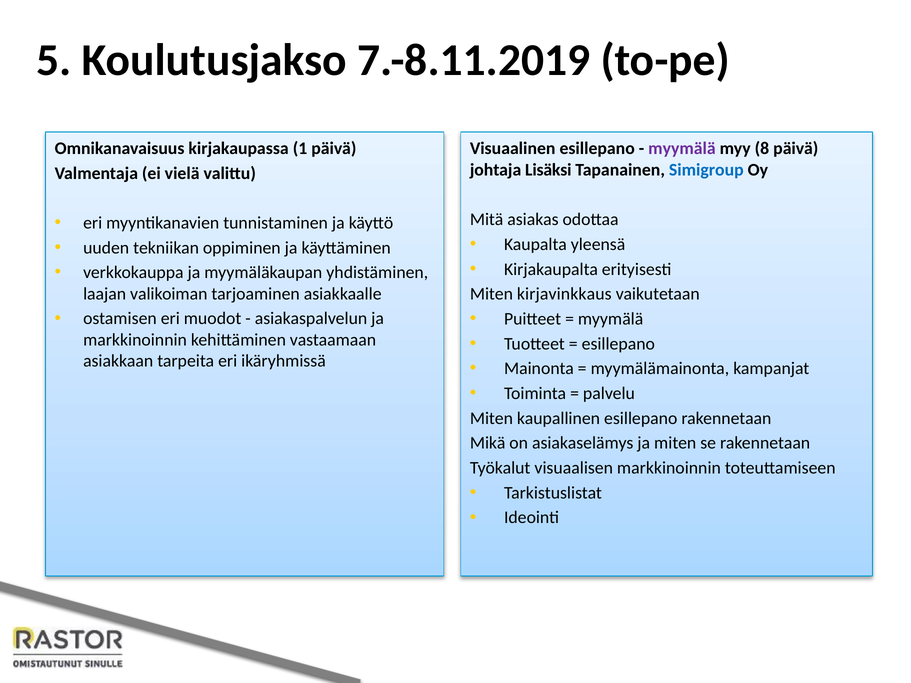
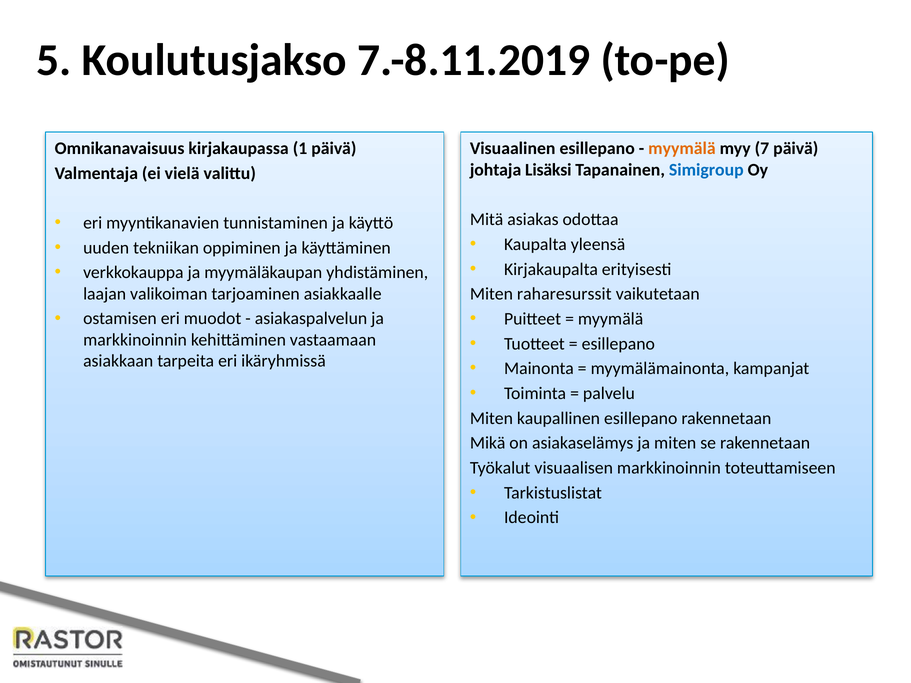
myymälä at (682, 149) colour: purple -> orange
8: 8 -> 7
kirjavinkkaus: kirjavinkkaus -> raharesurssit
